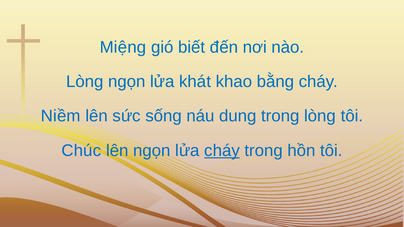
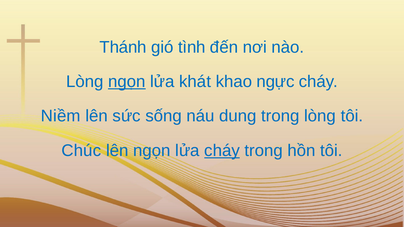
Miệng: Miệng -> Thánh
biết: biết -> tình
ngọn at (127, 82) underline: none -> present
bằng: bằng -> ngực
